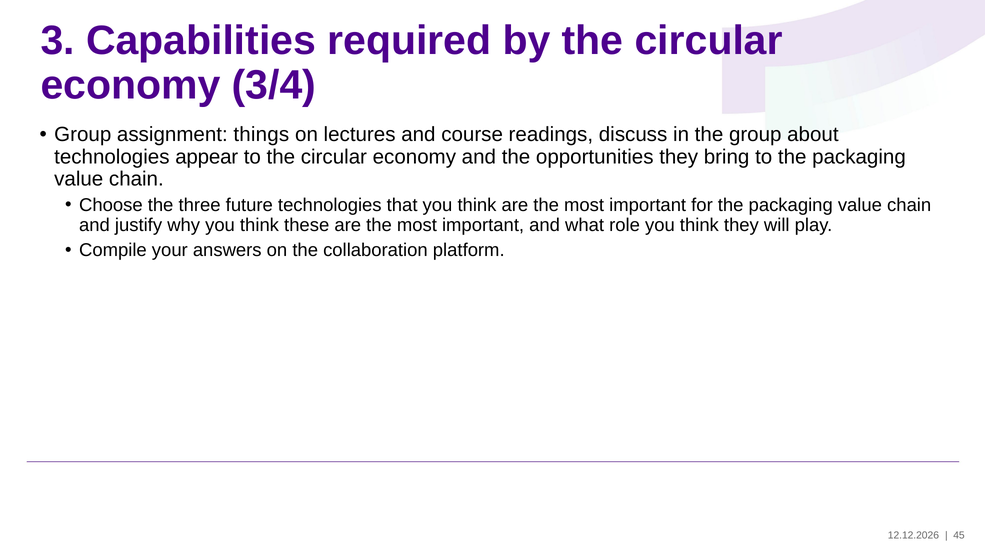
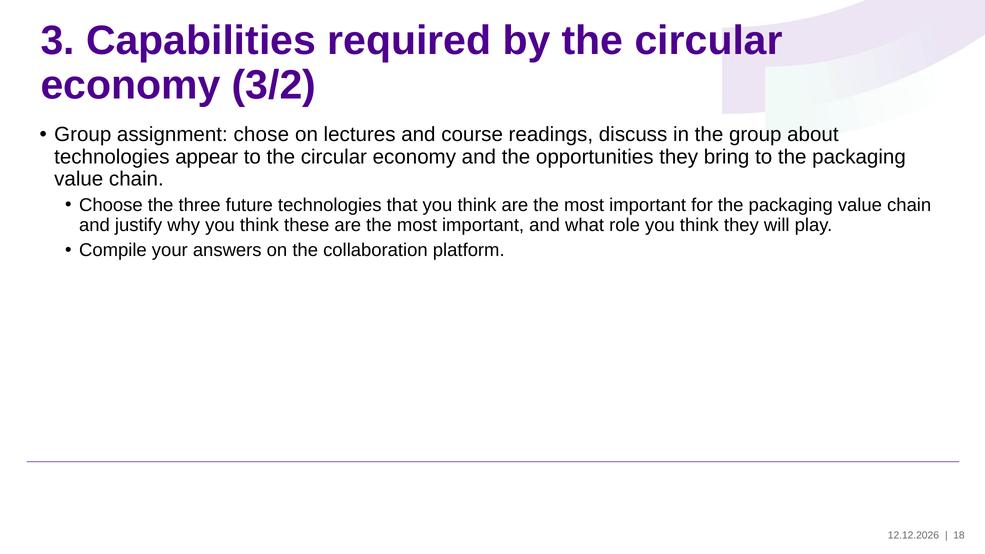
3/4: 3/4 -> 3/2
things: things -> chose
45: 45 -> 18
